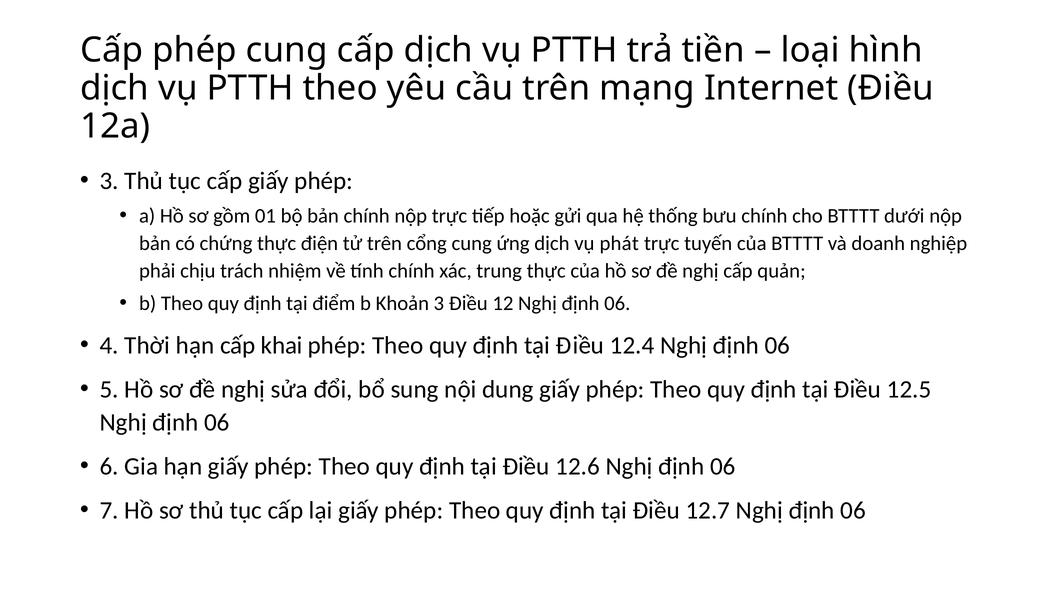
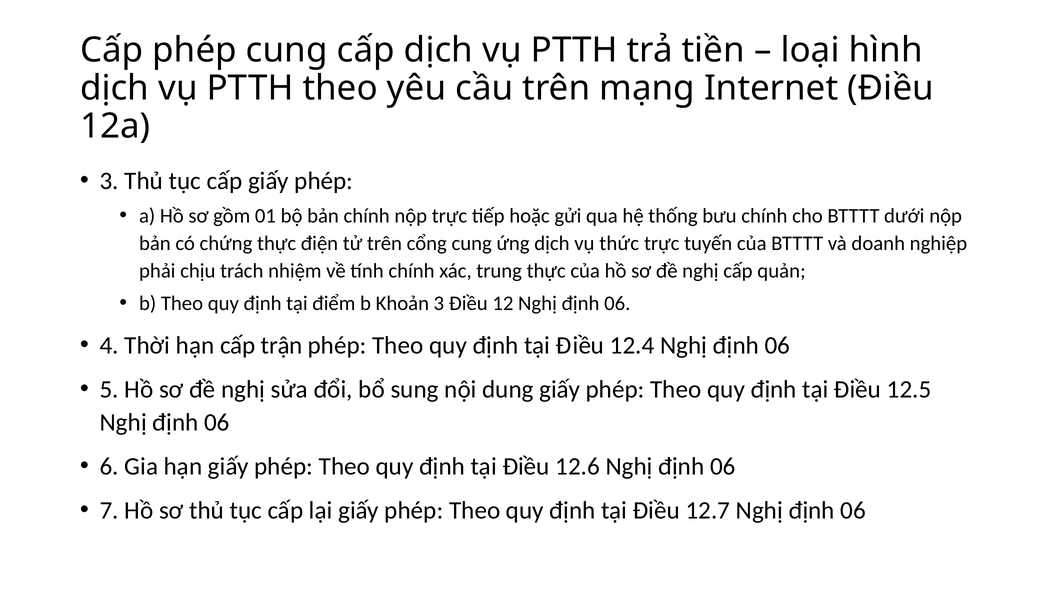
phát: phát -> thức
khai: khai -> trận
